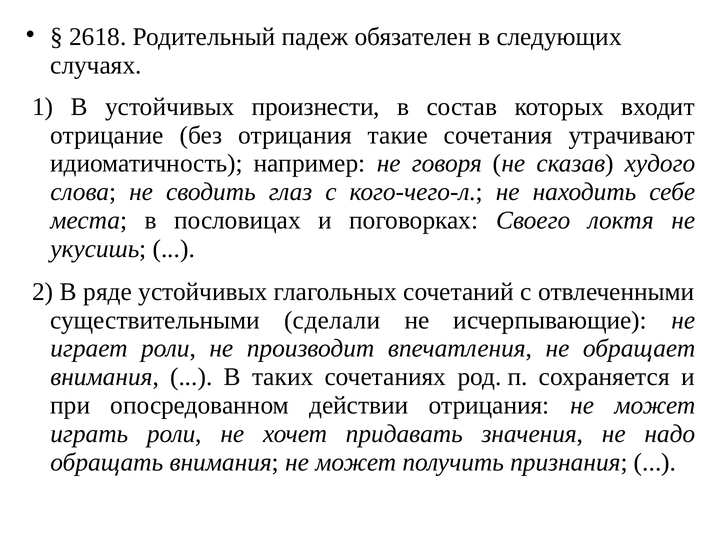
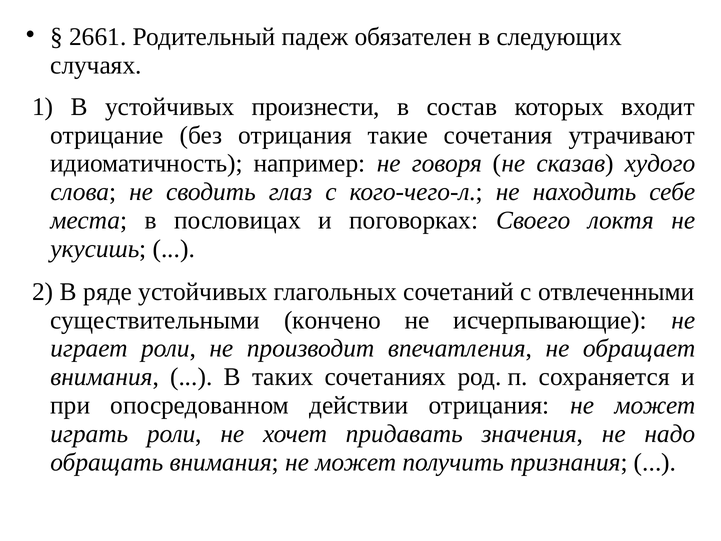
2618: 2618 -> 2661
сделали: сделали -> кончено
